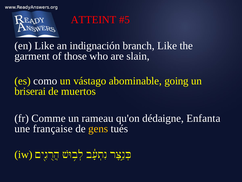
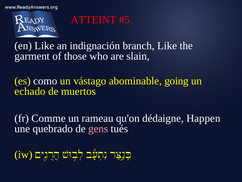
briserai: briserai -> echado
Enfanta: Enfanta -> Happen
française: française -> quebrado
gens colour: yellow -> pink
